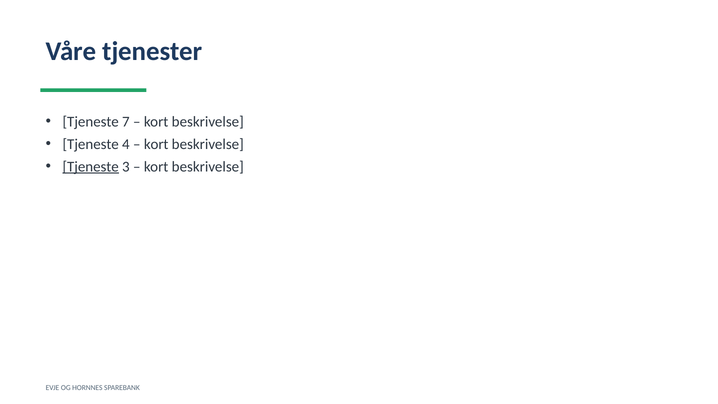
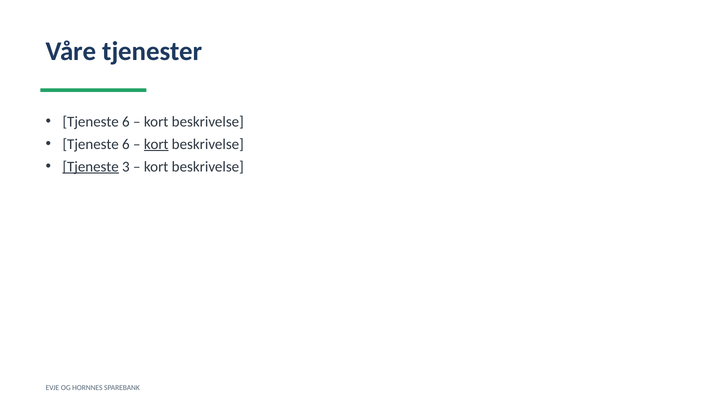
7 at (126, 122): 7 -> 6
4 at (126, 144): 4 -> 6
kort at (156, 144) underline: none -> present
